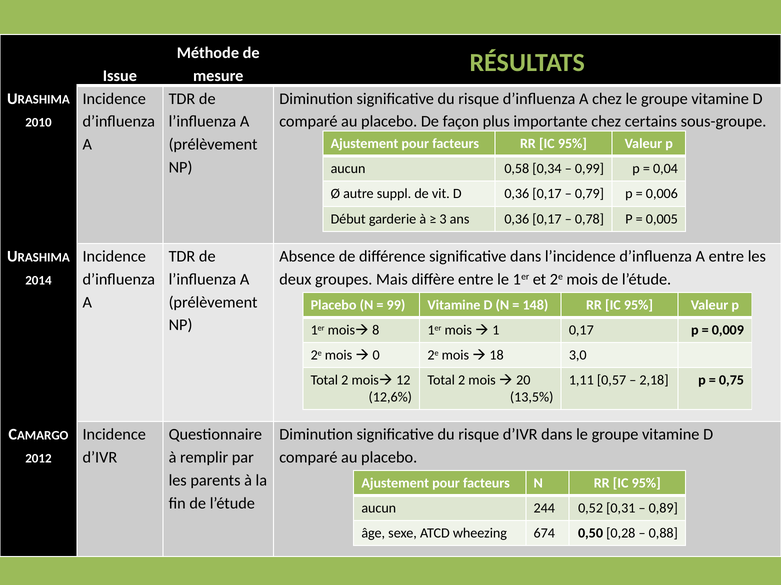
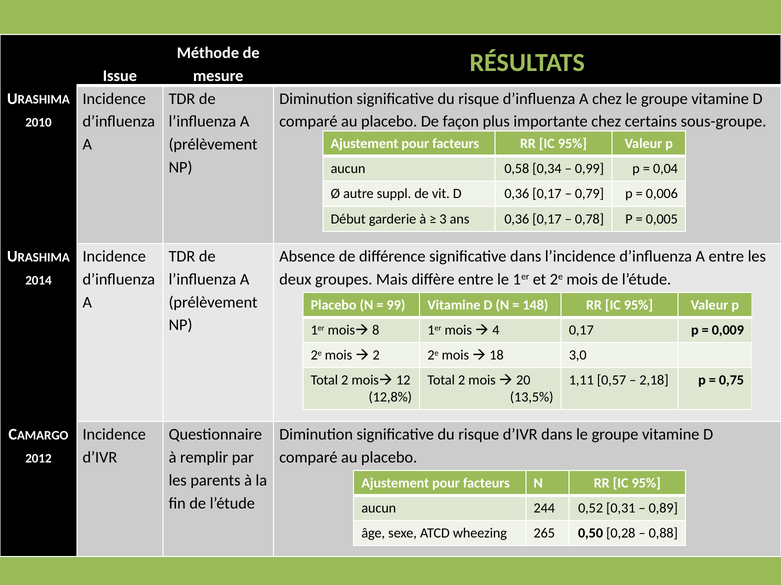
1: 1 -> 4
0 at (376, 356): 0 -> 2
12,6%: 12,6% -> 12,8%
674: 674 -> 265
